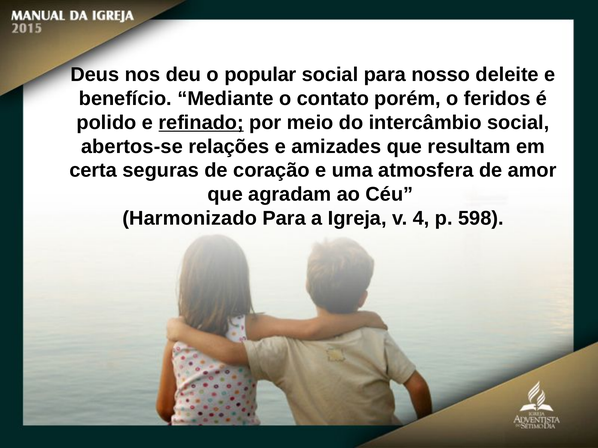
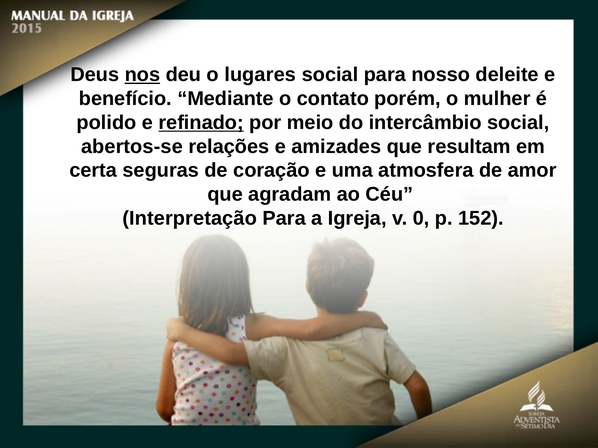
nos underline: none -> present
popular: popular -> lugares
feridos: feridos -> mulher
Harmonizado: Harmonizado -> Interpretação
4: 4 -> 0
598: 598 -> 152
